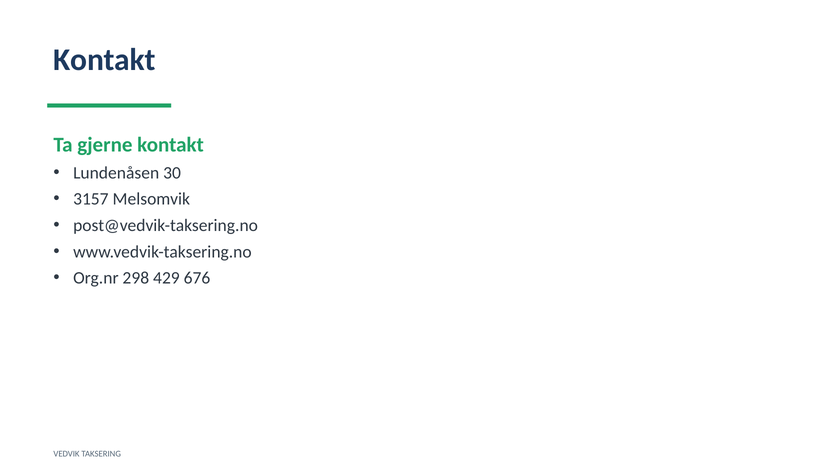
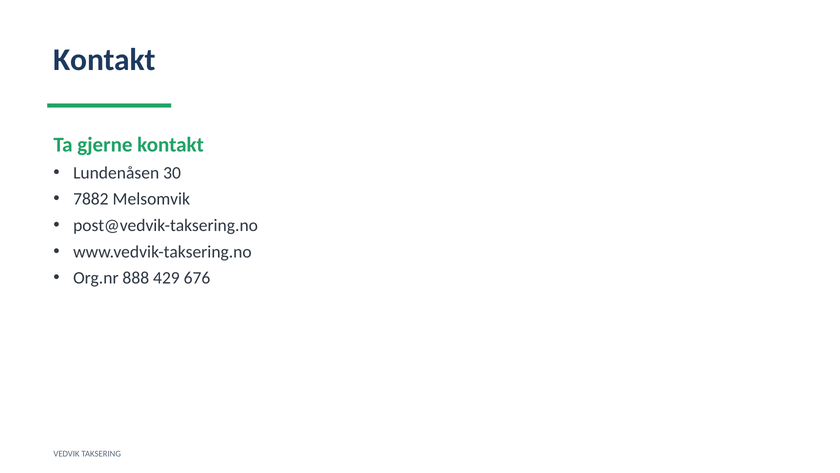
3157: 3157 -> 7882
298: 298 -> 888
